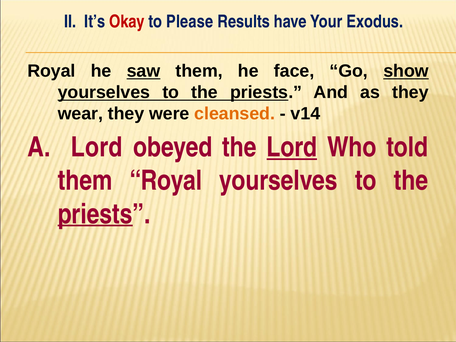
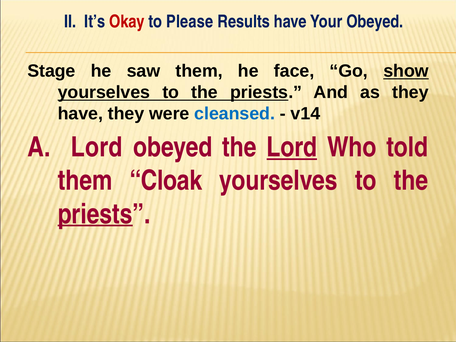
Your Exodus: Exodus -> Obeyed
Royal at (51, 71): Royal -> Stage
saw underline: present -> none
wear at (80, 114): wear -> have
cleansed colour: orange -> blue
them Royal: Royal -> Cloak
